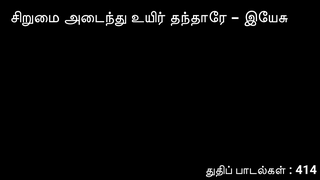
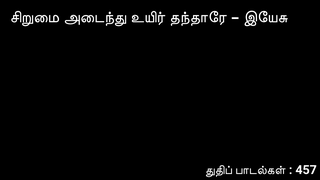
414: 414 -> 457
